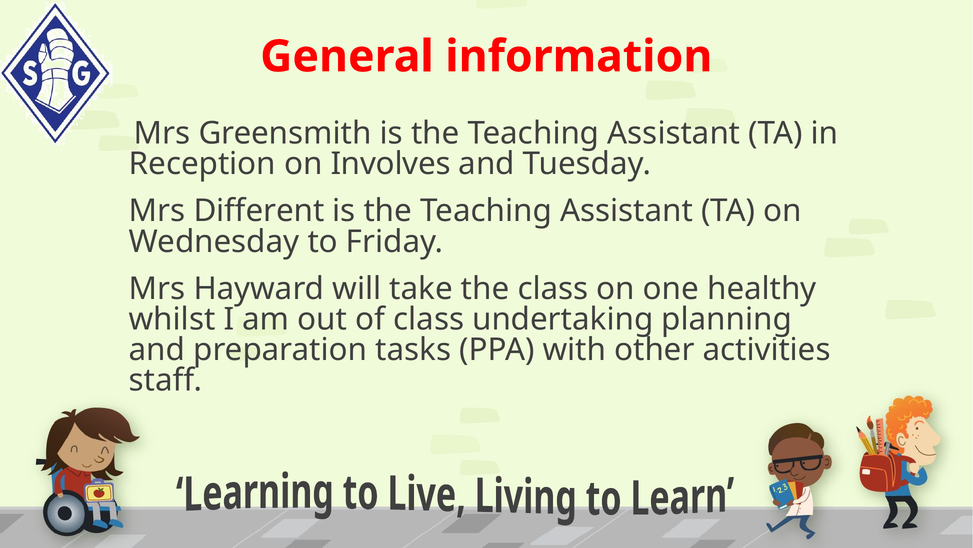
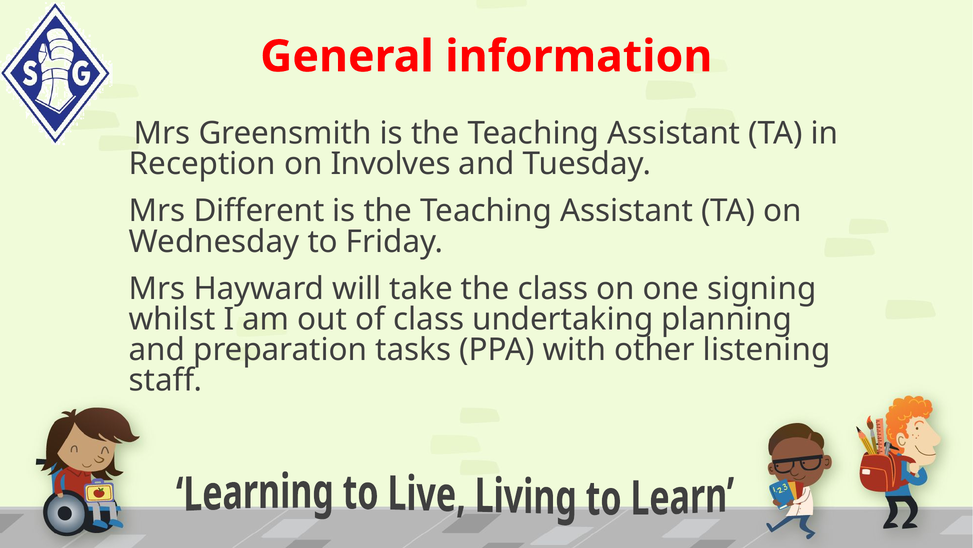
healthy: healthy -> signing
activities: activities -> listening
